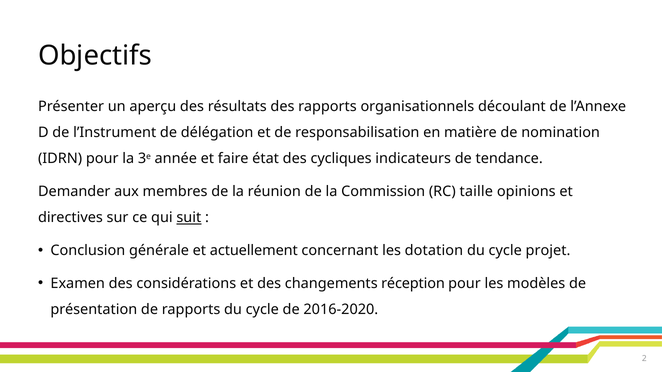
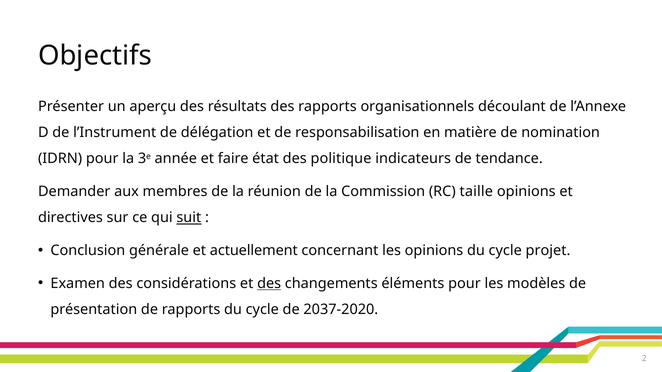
cycliques: cycliques -> politique
les dotation: dotation -> opinions
des at (269, 284) underline: none -> present
réception: réception -> éléments
2016-2020: 2016-2020 -> 2037-2020
